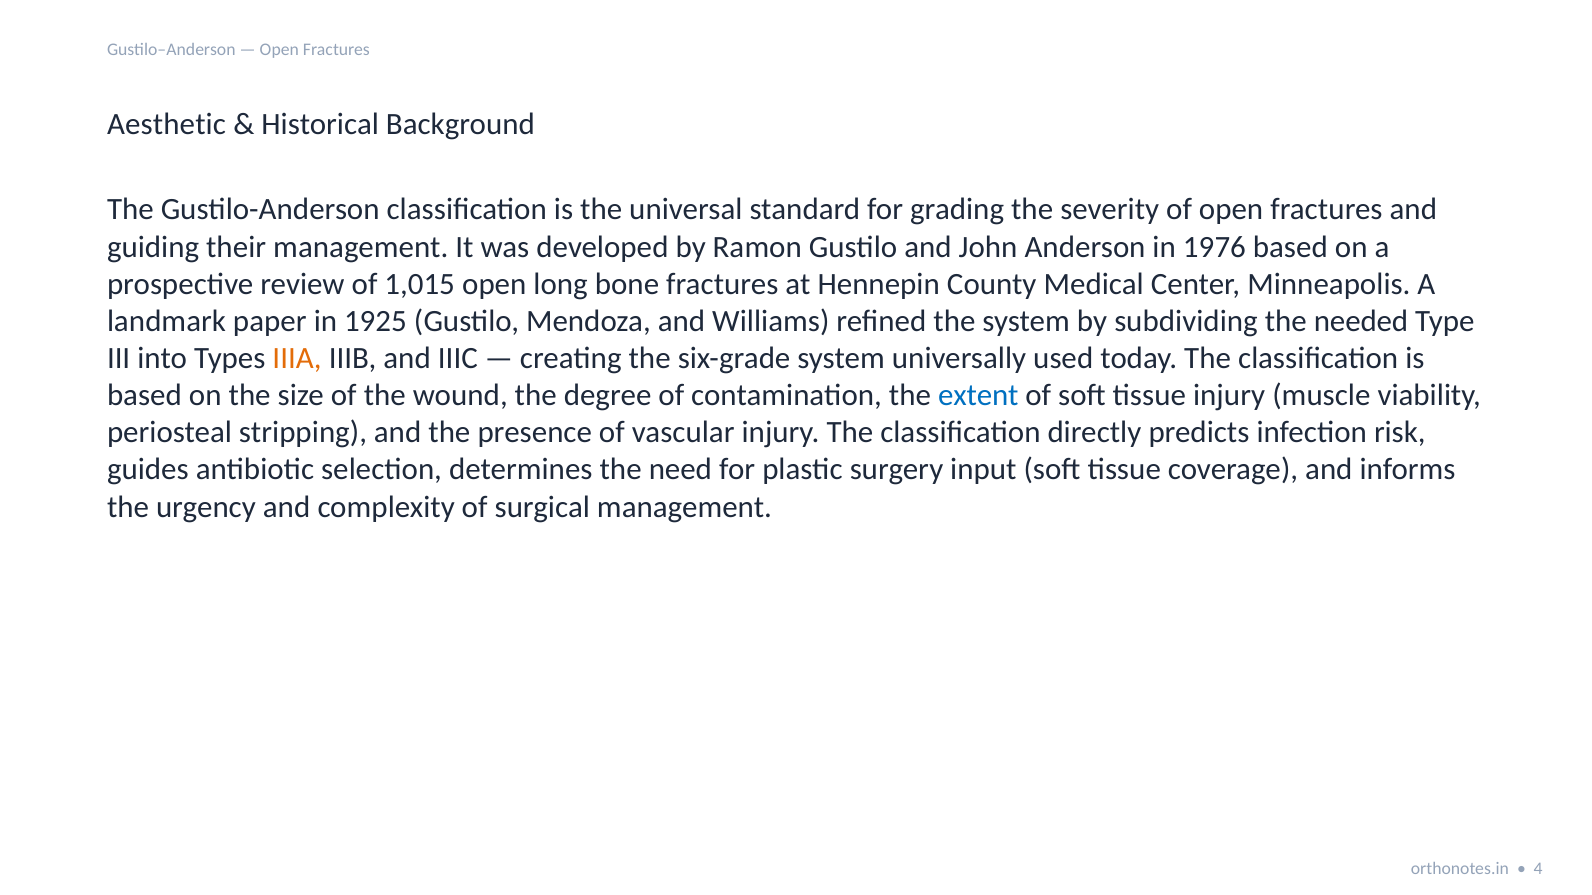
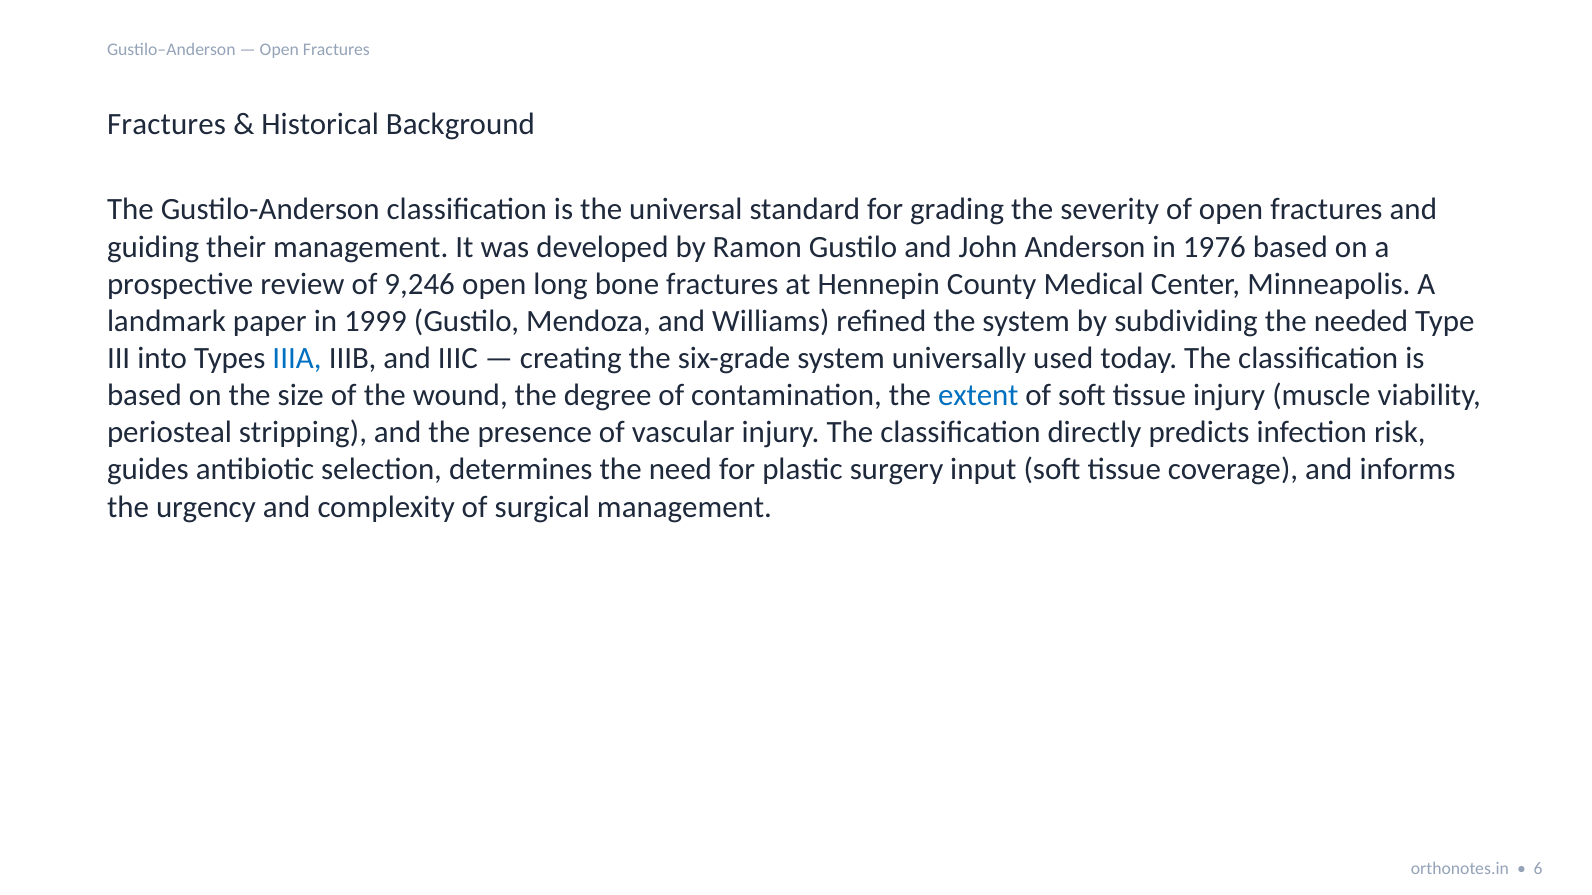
Aesthetic at (167, 125): Aesthetic -> Fractures
1,015: 1,015 -> 9,246
1925: 1925 -> 1999
IIIA colour: orange -> blue
4: 4 -> 6
